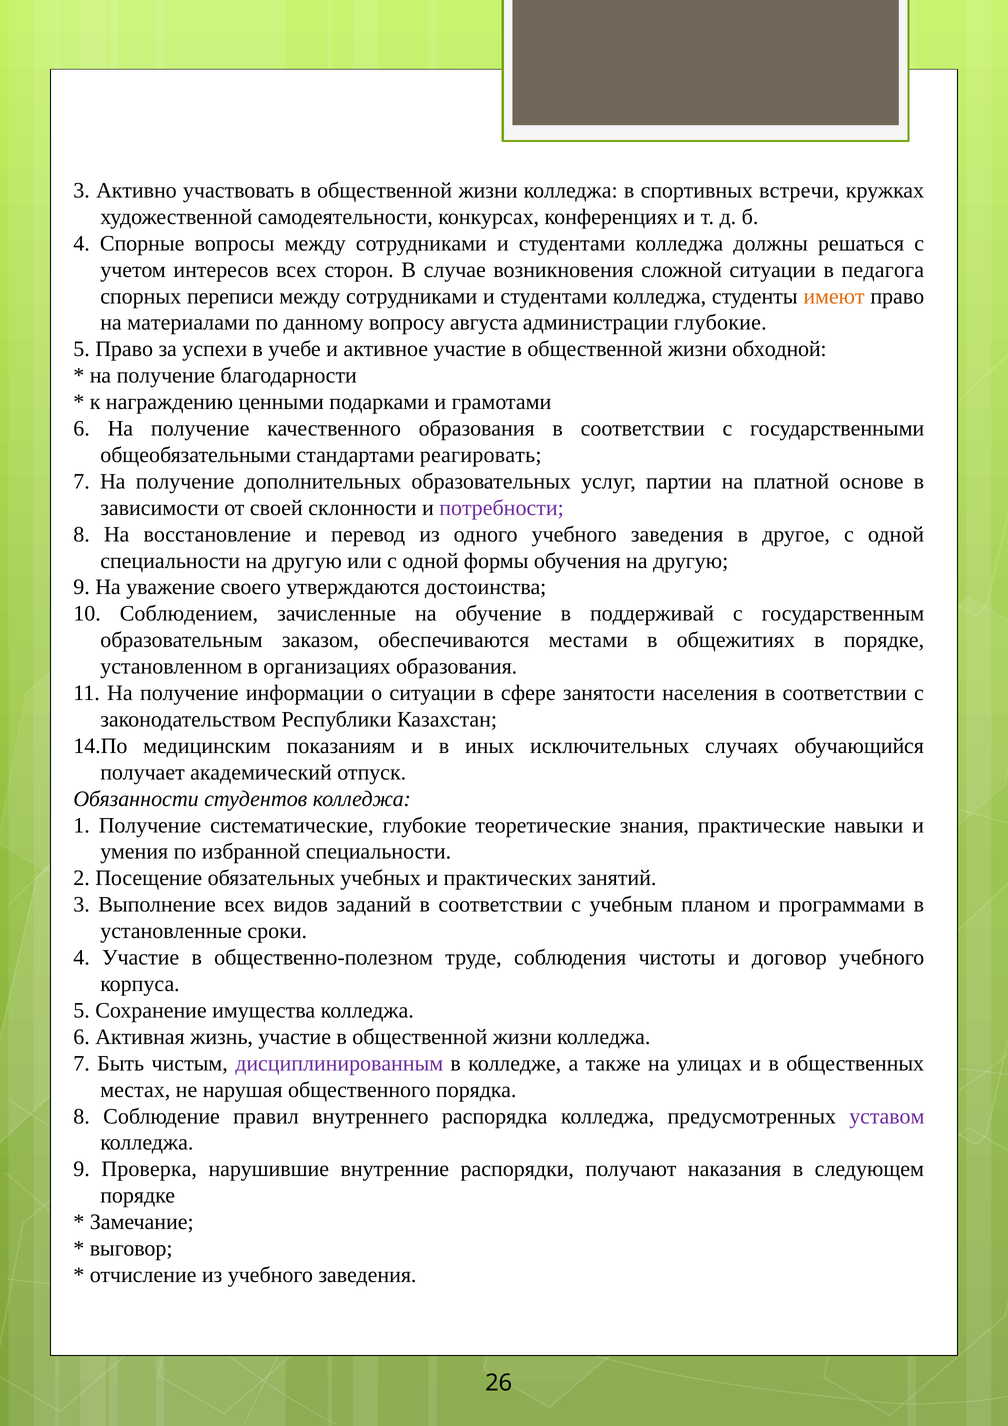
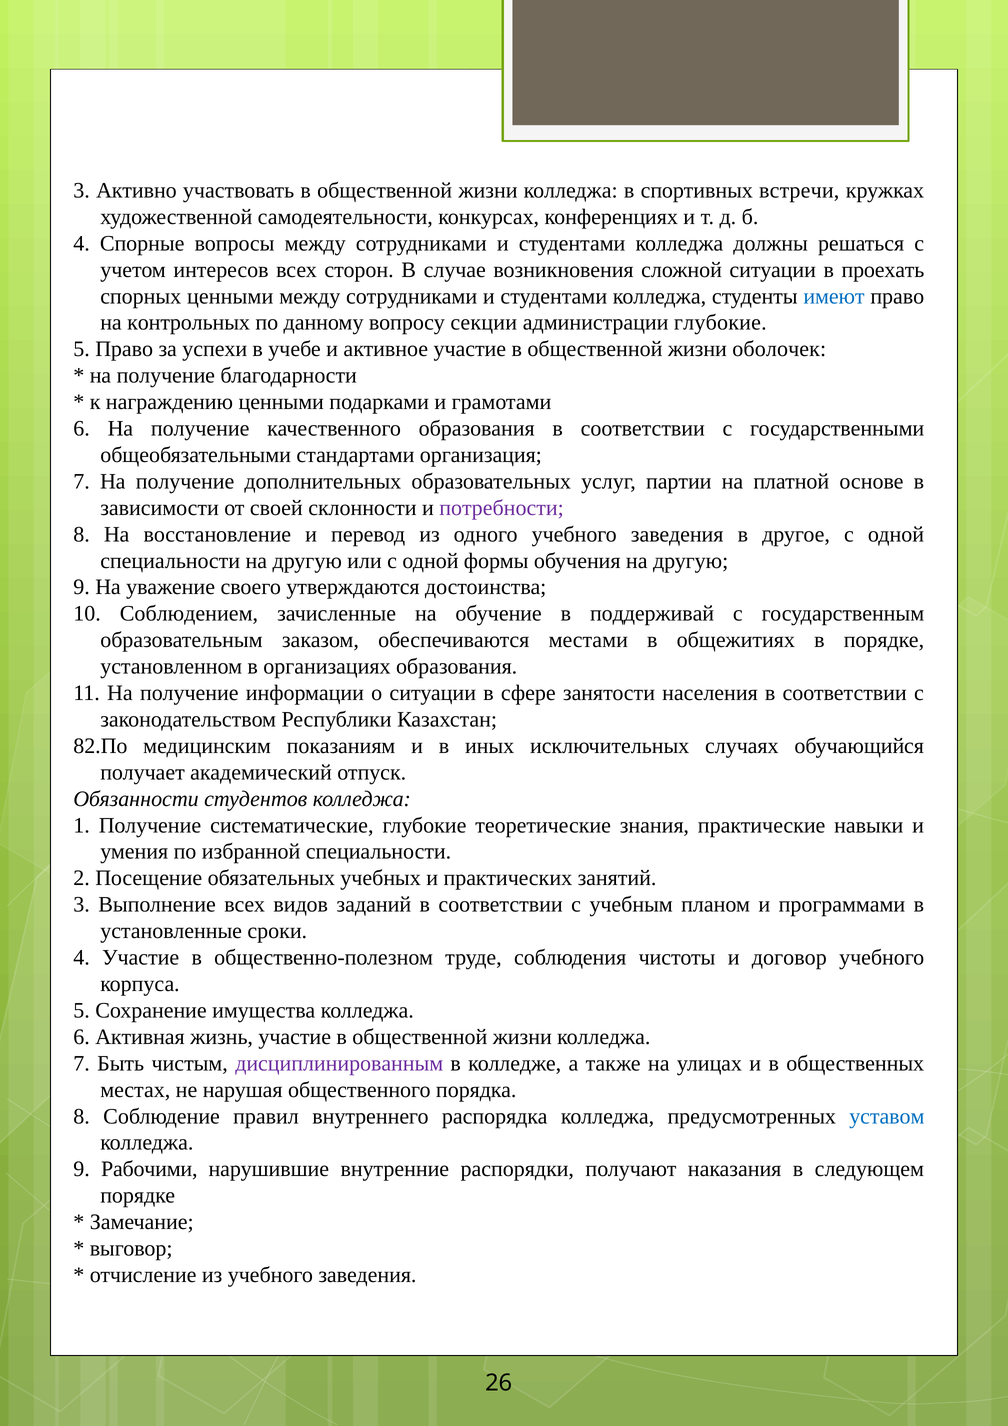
педагога: педагога -> проехать
спорных переписи: переписи -> ценными
имеют colour: orange -> blue
материалами: материалами -> контрольных
августа: августа -> секции
обходной: обходной -> оболочек
реагировать: реагировать -> организация
14.По: 14.По -> 82.По
уставом colour: purple -> blue
Проверка: Проверка -> Рабочими
